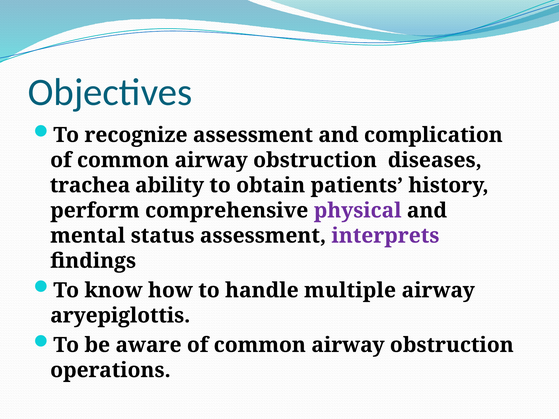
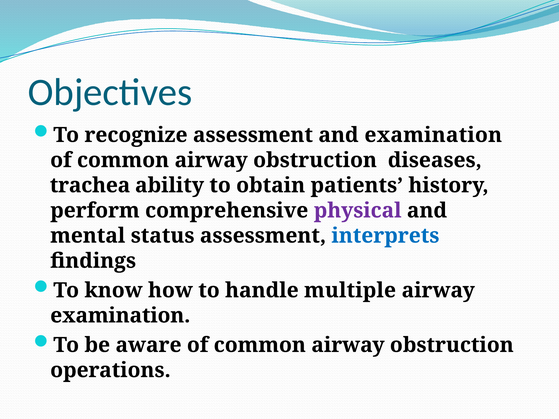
and complication: complication -> examination
interprets colour: purple -> blue
aryepiglottis at (120, 316): aryepiglottis -> examination
